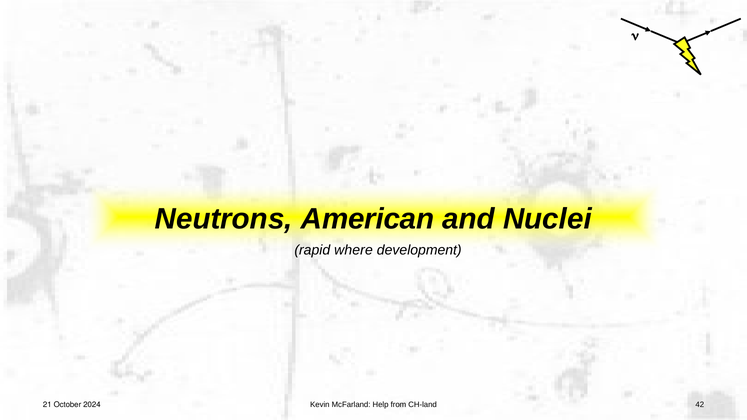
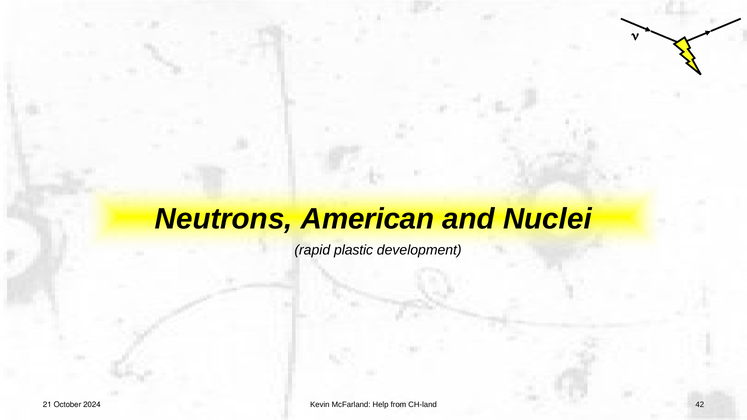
where: where -> plastic
